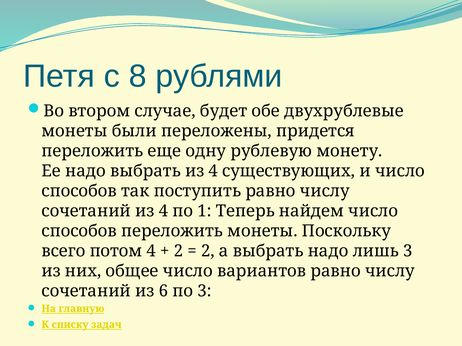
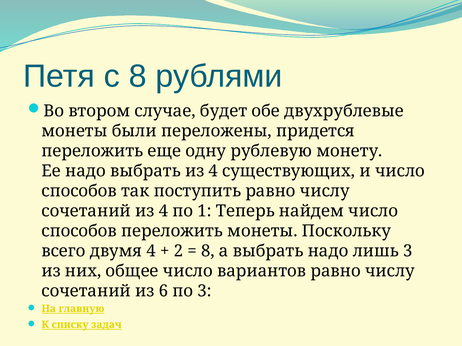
потом: потом -> двумя
2 at (208, 251): 2 -> 8
